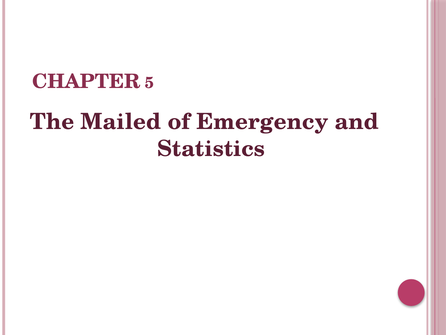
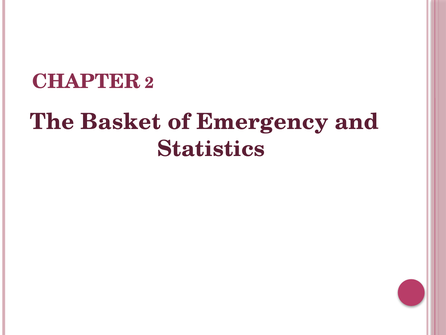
5: 5 -> 2
Mailed: Mailed -> Basket
